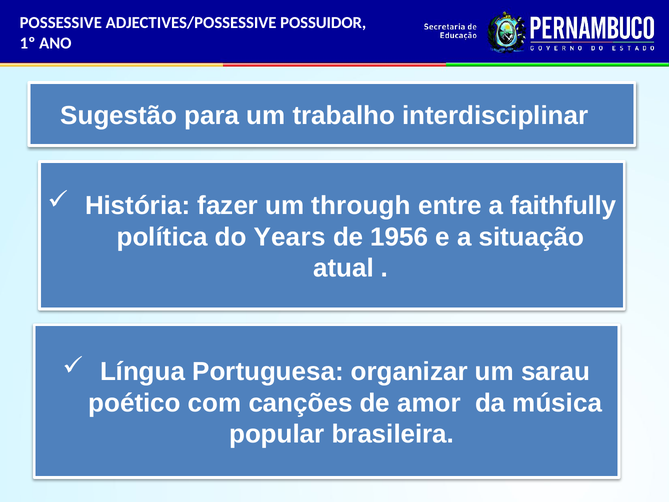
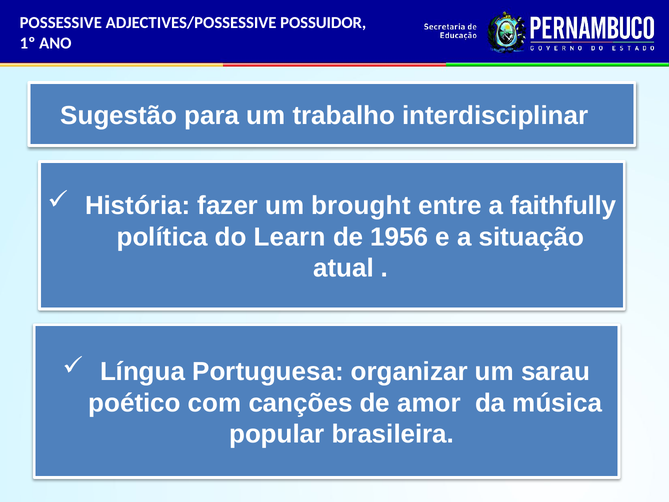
through: through -> brought
Years: Years -> Learn
